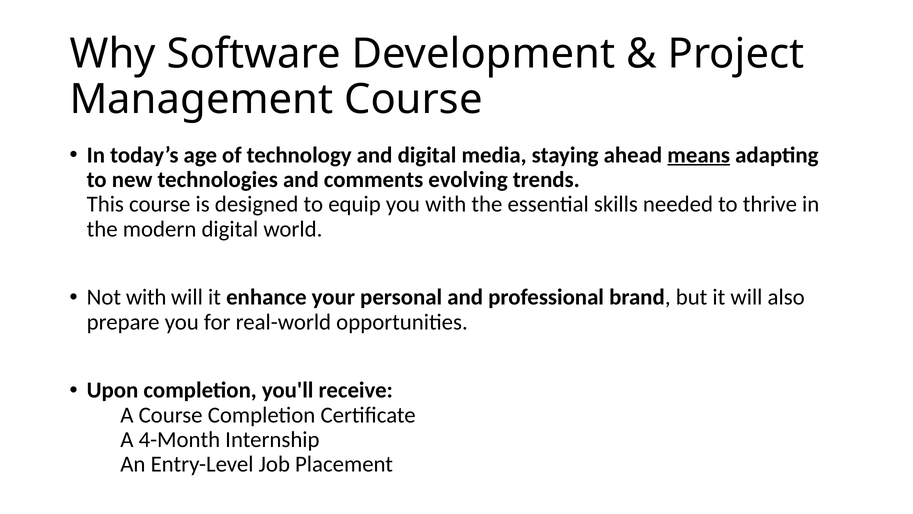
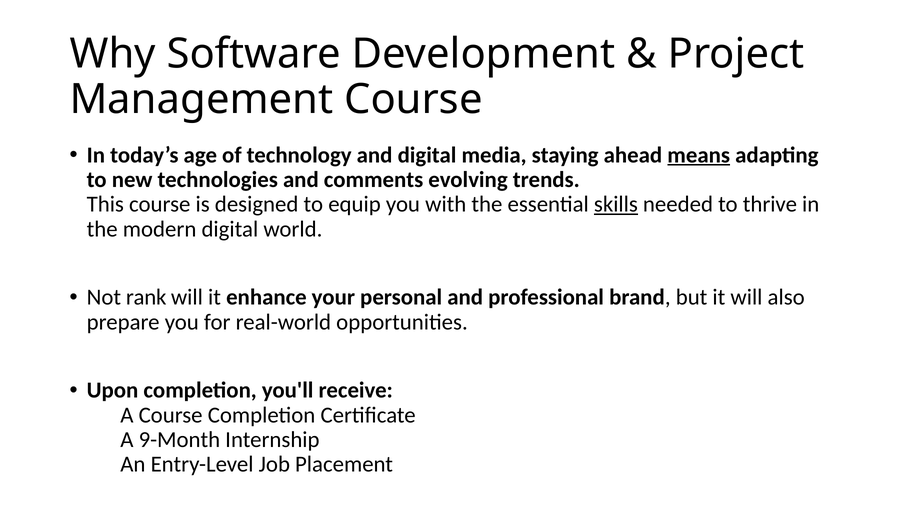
skills underline: none -> present
Not with: with -> rank
4-Month: 4-Month -> 9-Month
